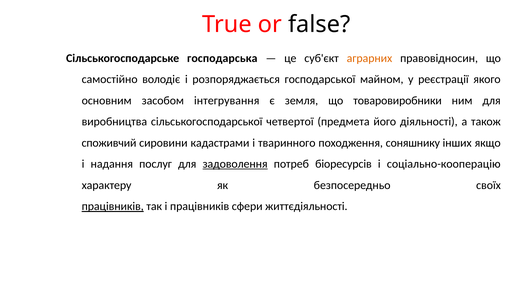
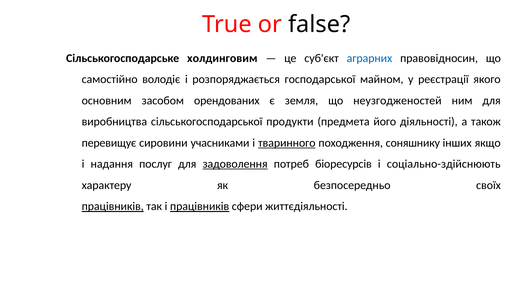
господарська: господарська -> холдинговим
аграрних colour: orange -> blue
інтегрування: інтегрування -> орендованих
товаровиробники: товаровиробники -> неузгодженостей
четвертої: четвертої -> продукти
споживчий: споживчий -> перевищує
кадастрами: кадастрами -> учасниками
тваринного underline: none -> present
соціально-кооперацію: соціально-кооперацію -> соціально-здійснюють
працівників at (200, 207) underline: none -> present
